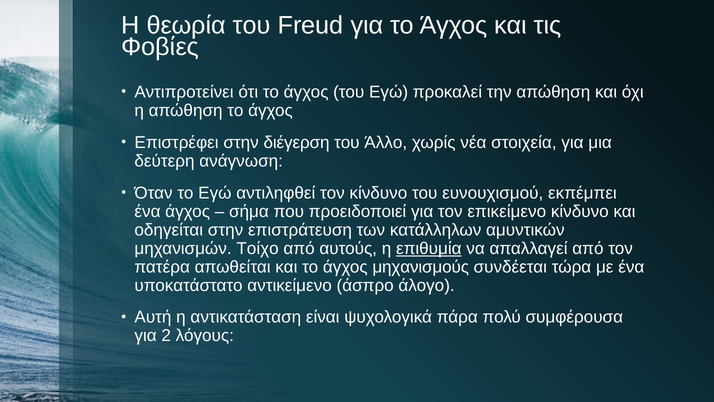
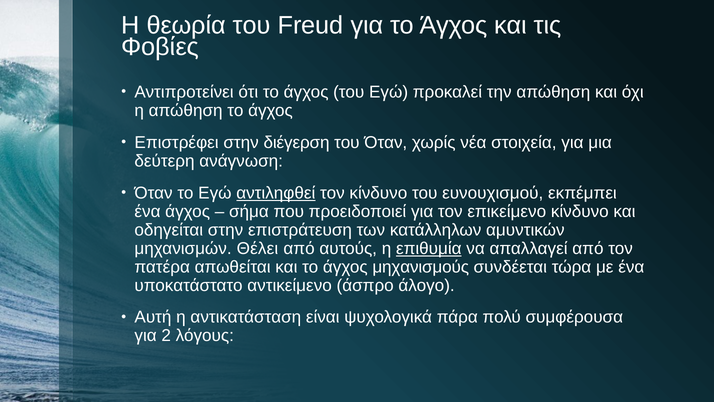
του Άλλο: Άλλο -> Όταν
αντιληφθεί underline: none -> present
Τοίχο: Τοίχο -> Θέλει
